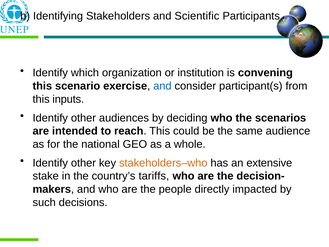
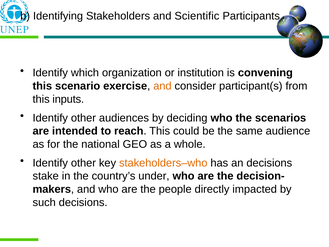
and at (162, 86) colour: blue -> orange
an extensive: extensive -> decisions
tariffs: tariffs -> under
